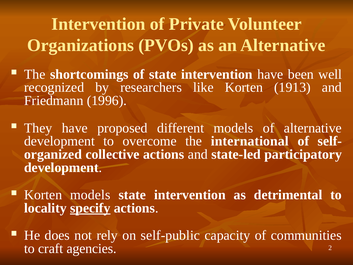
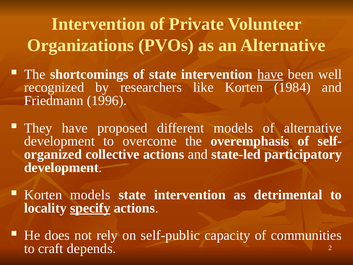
have at (270, 74) underline: none -> present
1913: 1913 -> 1984
international: international -> overemphasis
agencies: agencies -> depends
